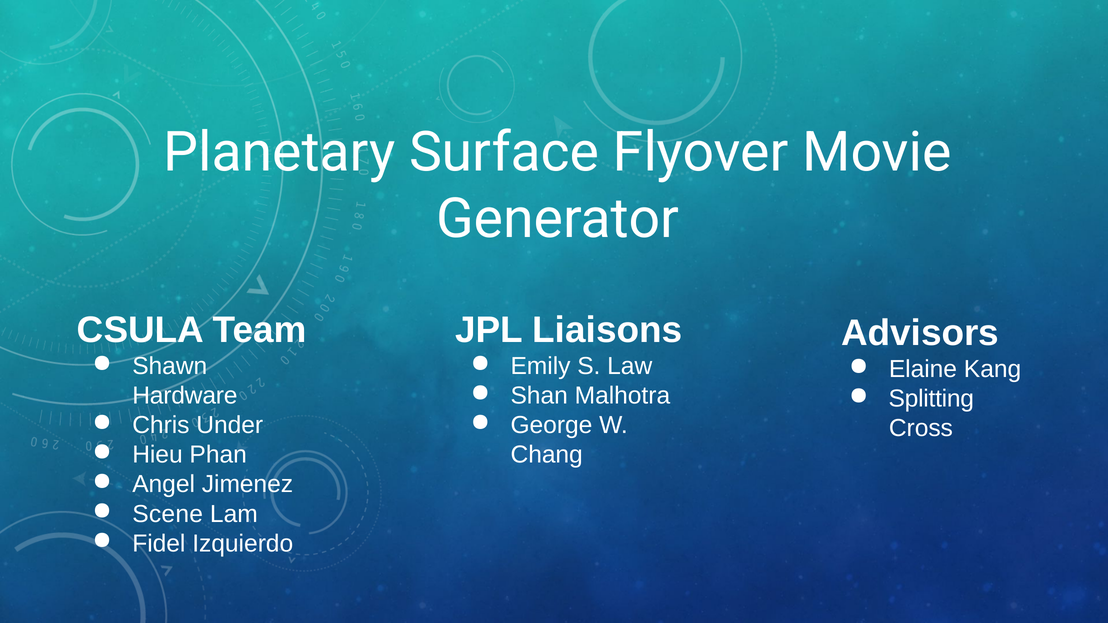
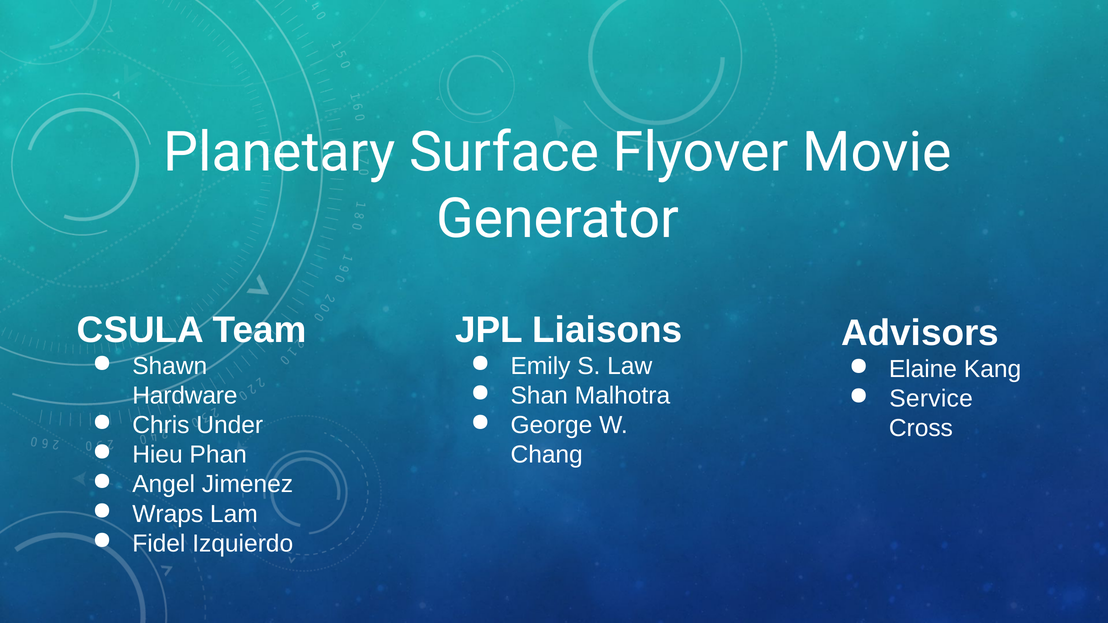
Splitting: Splitting -> Service
Scene: Scene -> Wraps
